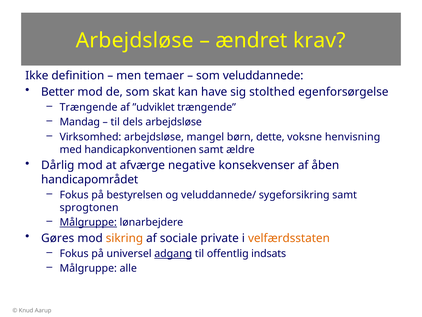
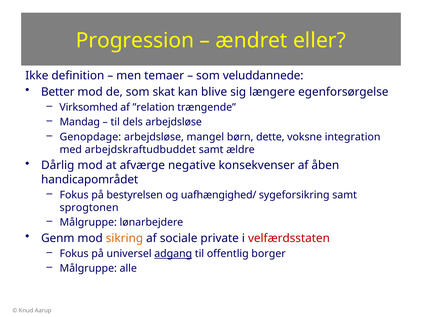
Arbejdsløse at (135, 41): Arbejdsløse -> Progression
krav: krav -> eller
have: have -> blive
stolthed: stolthed -> længere
Trængende at (89, 107): Trængende -> Virksomhed
”udviklet: ”udviklet -> ”relation
Virksomhed: Virksomhed -> Genopdage
henvisning: henvisning -> integration
handicapkonventionen: handicapkonventionen -> arbejdskraftudbuddet
veluddannede/: veluddannede/ -> uafhængighed/
Målgruppe at (88, 222) underline: present -> none
Gøres: Gøres -> Genm
velfærdsstaten colour: orange -> red
indsats: indsats -> borger
